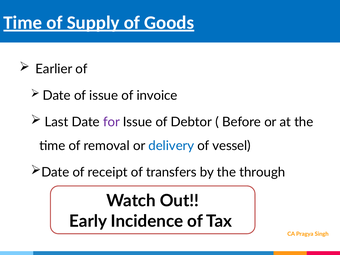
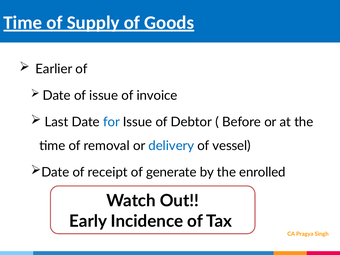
for colour: purple -> blue
transfers: transfers -> generate
through: through -> enrolled
